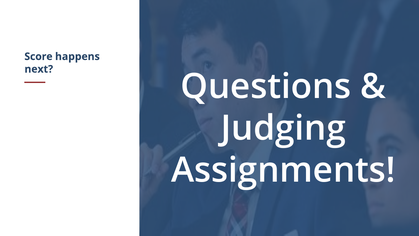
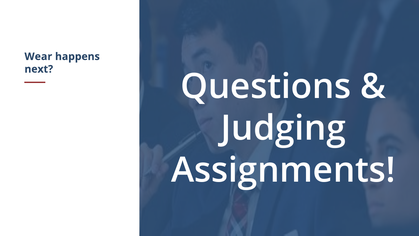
Score: Score -> Wear
